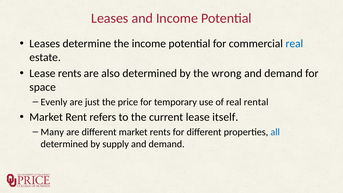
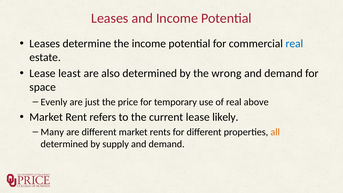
Lease rents: rents -> least
rental: rental -> above
itself: itself -> likely
all colour: blue -> orange
